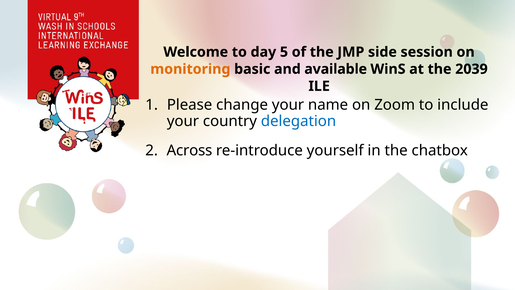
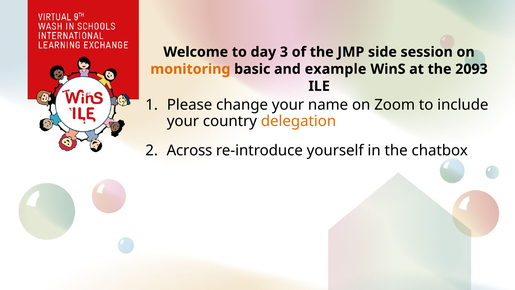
5: 5 -> 3
available: available -> example
2039: 2039 -> 2093
delegation colour: blue -> orange
